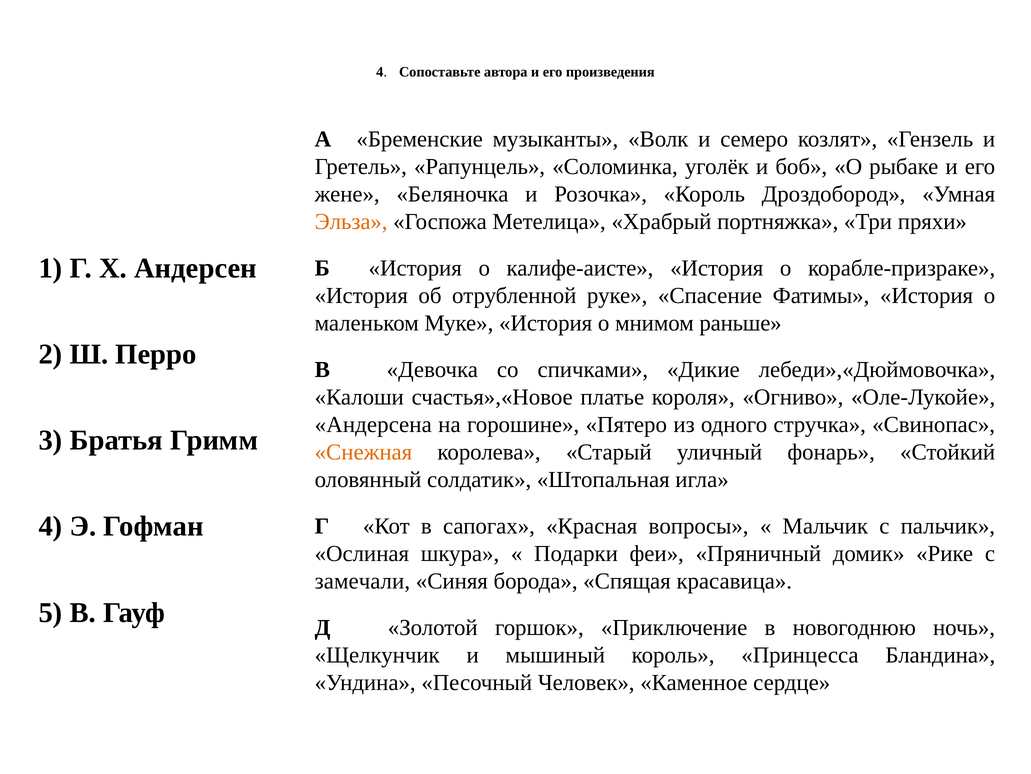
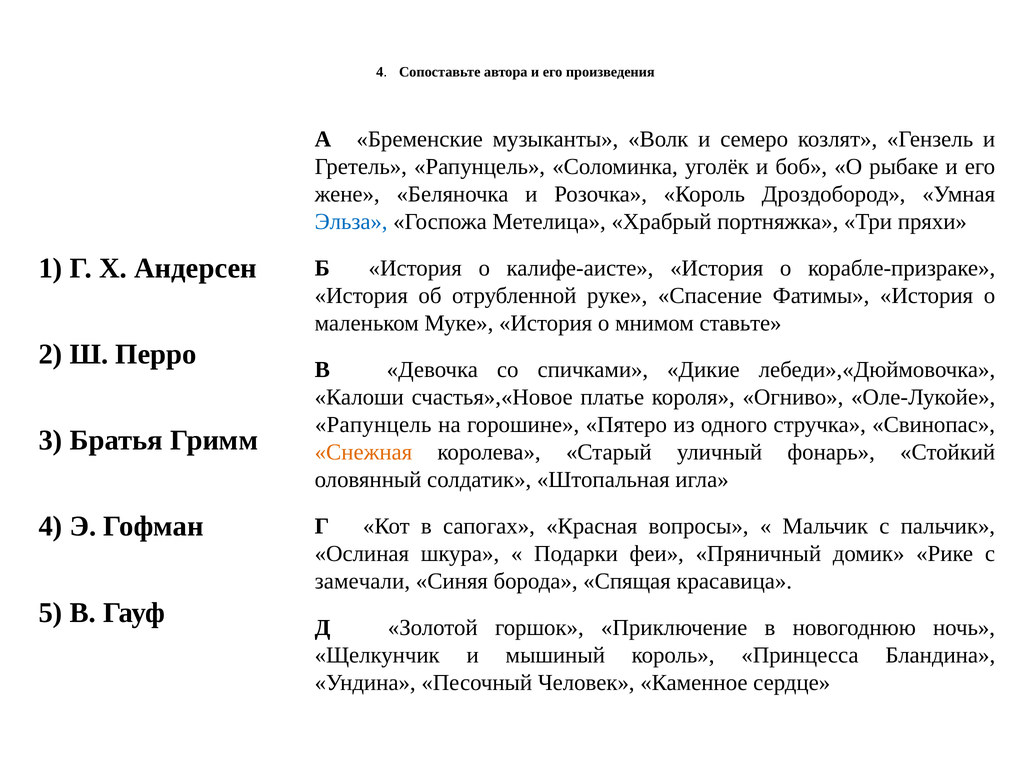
Эльза colour: orange -> blue
раньше: раньше -> ставьте
Андерсена at (373, 424): Андерсена -> Рапунцель
